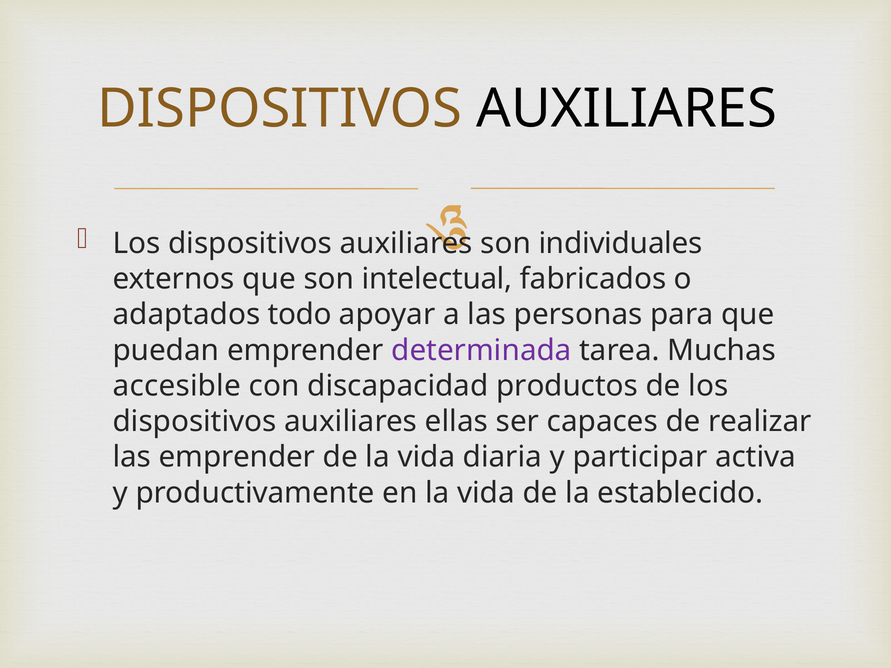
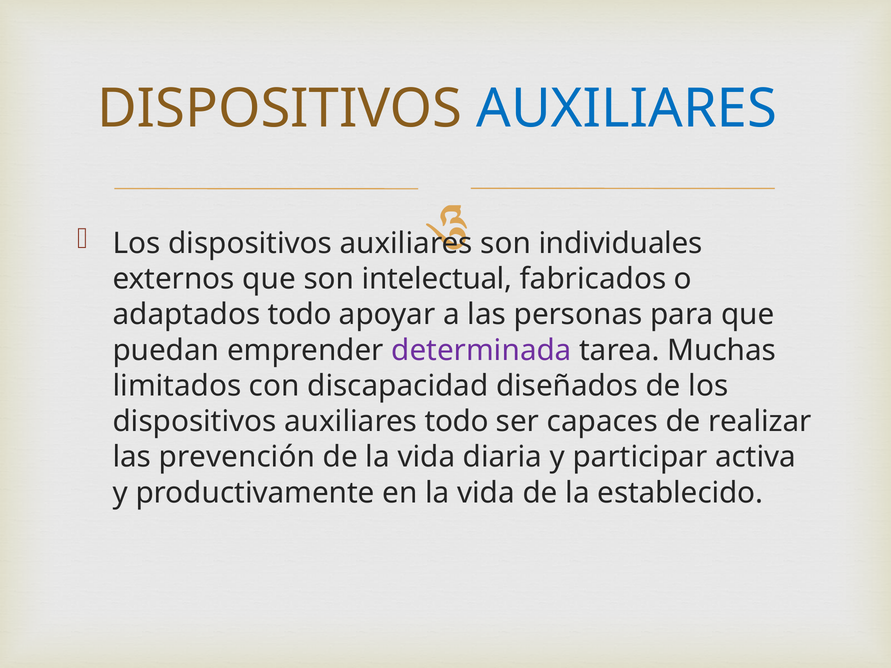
AUXILIARES at (627, 109) colour: black -> blue
accesible: accesible -> limitados
productos: productos -> diseñados
auxiliares ellas: ellas -> todo
las emprender: emprender -> prevención
